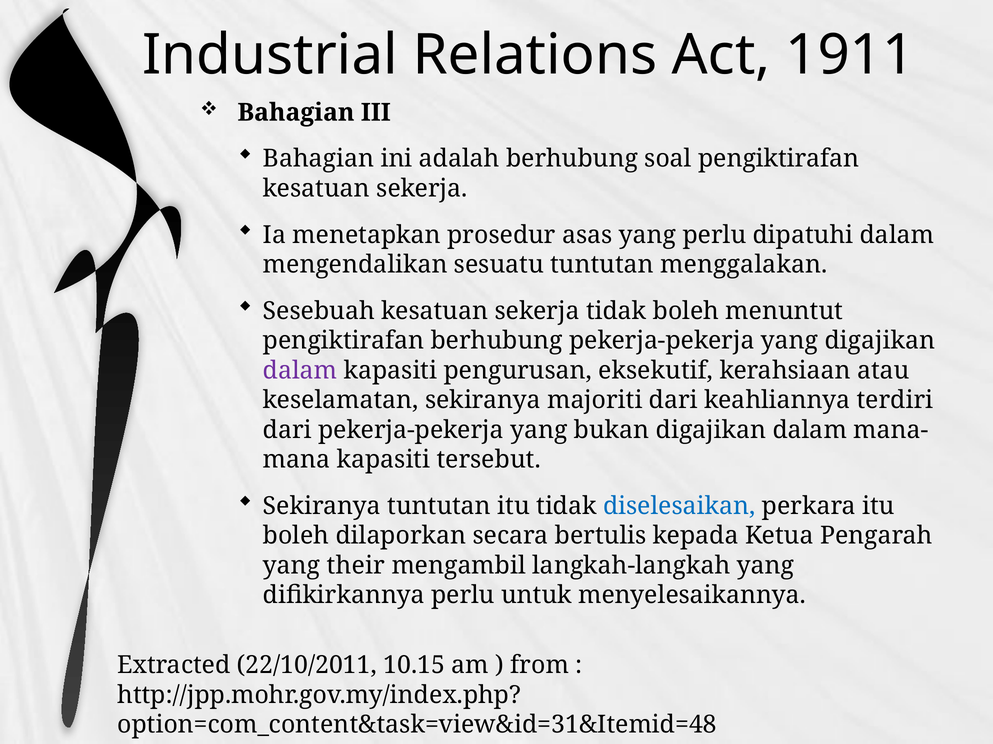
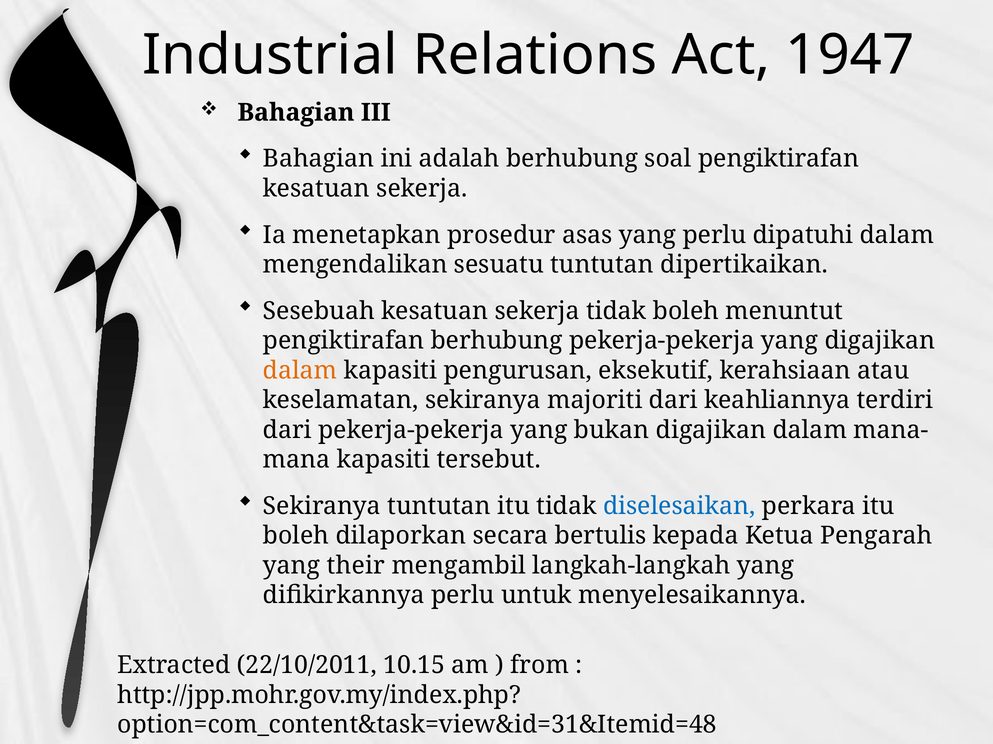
1911: 1911 -> 1947
menggalakan: menggalakan -> dipertikaikan
dalam at (300, 371) colour: purple -> orange
